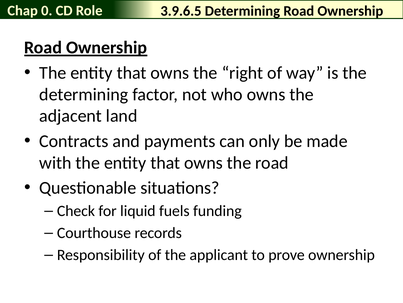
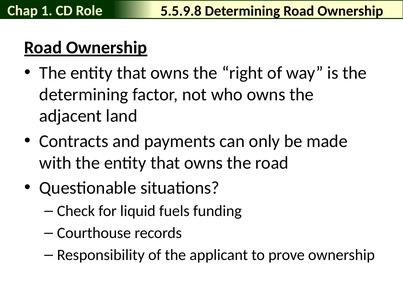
0: 0 -> 1
3.9.6.5: 3.9.6.5 -> 5.5.9.8
